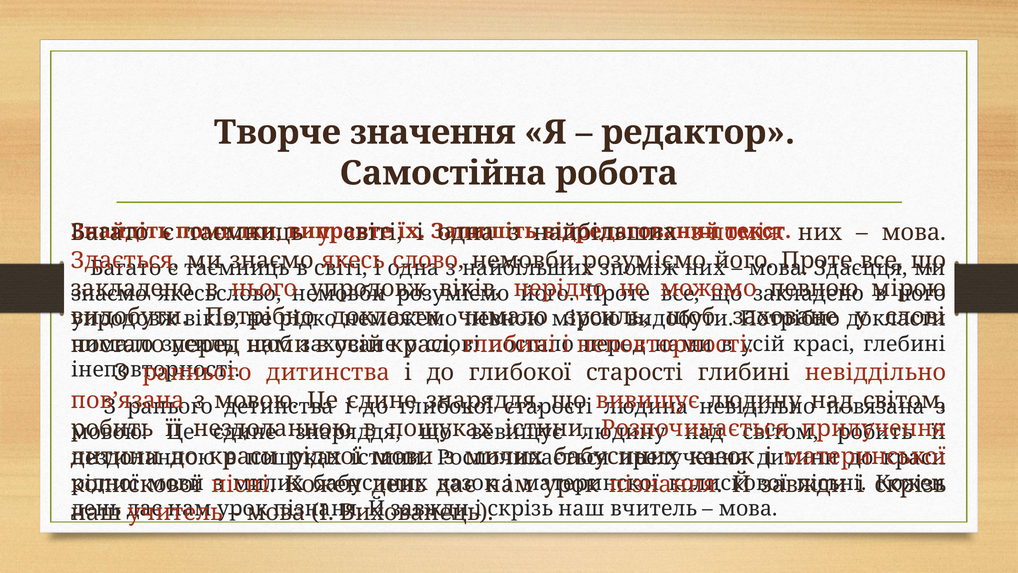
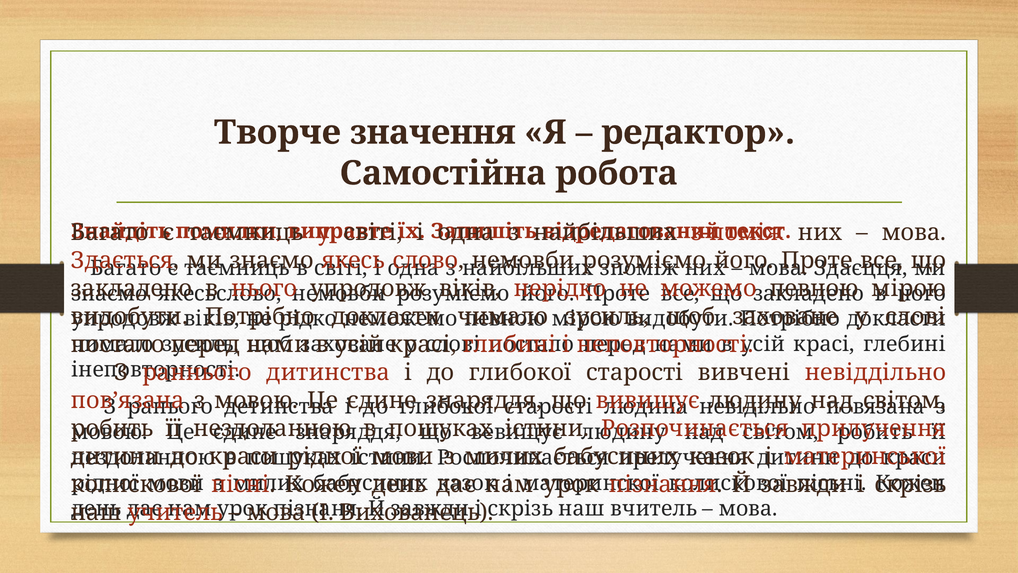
старості глибині: глибині -> вивчені
